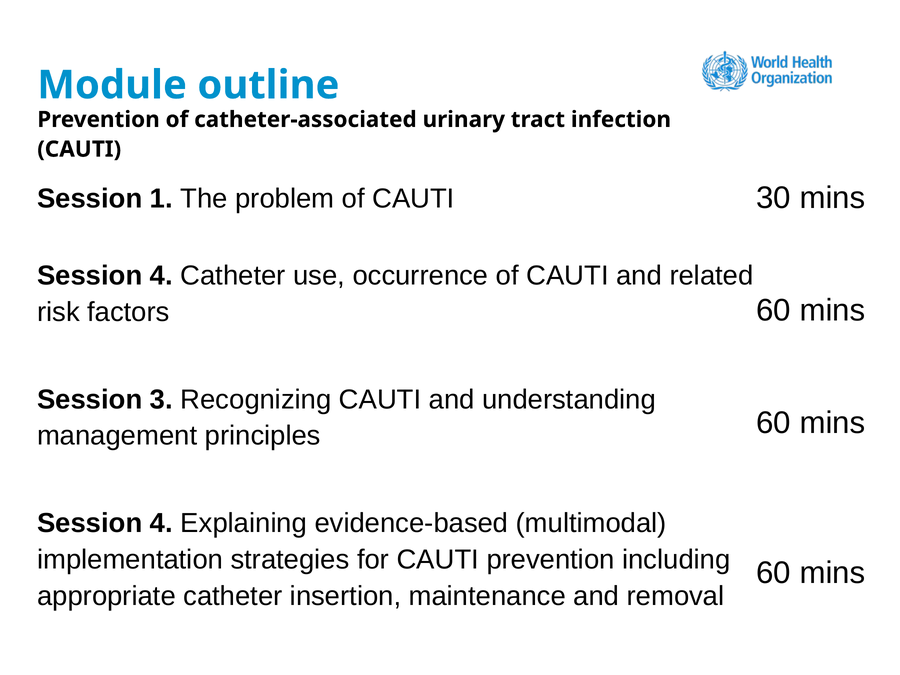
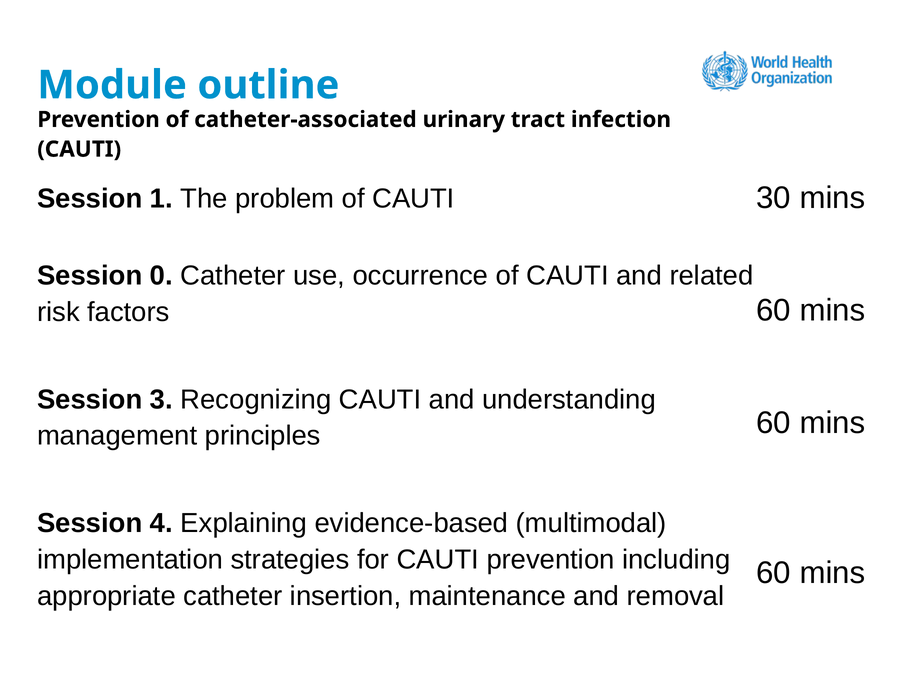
4 at (161, 276): 4 -> 0
